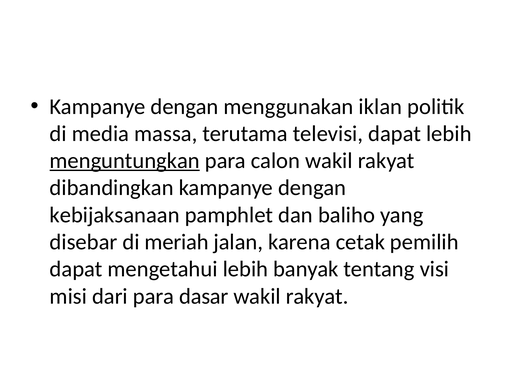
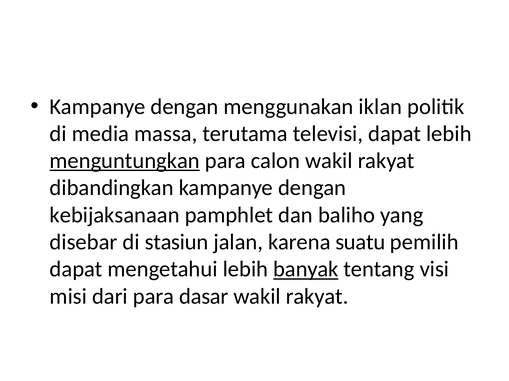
meriah: meriah -> stasiun
cetak: cetak -> suatu
banyak underline: none -> present
